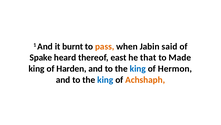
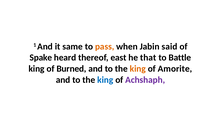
burnt: burnt -> same
Made: Made -> Battle
Harden: Harden -> Burned
king at (138, 68) colour: blue -> orange
Hermon: Hermon -> Amorite
Achshaph colour: orange -> purple
